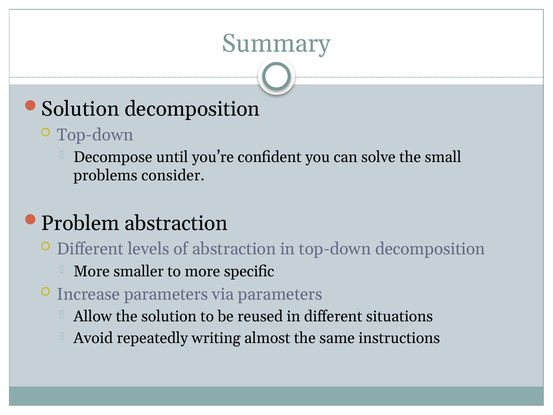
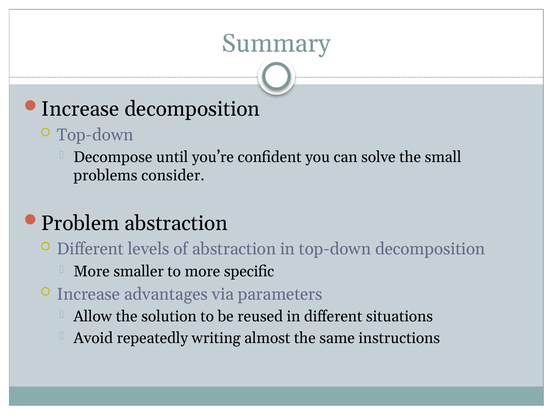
Solution at (80, 109): Solution -> Increase
Increase parameters: parameters -> advantages
